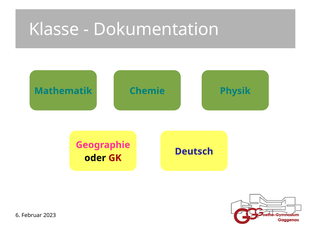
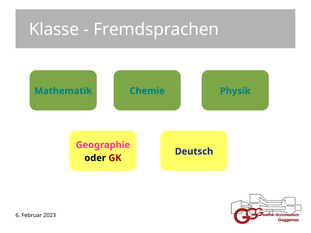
Dokumentation: Dokumentation -> Fremdsprachen
